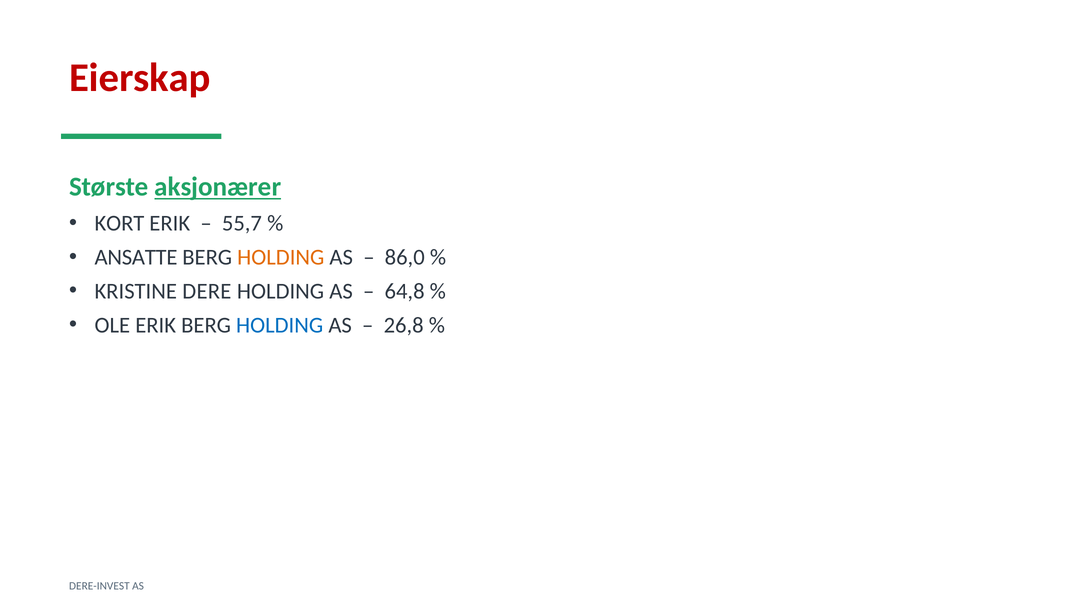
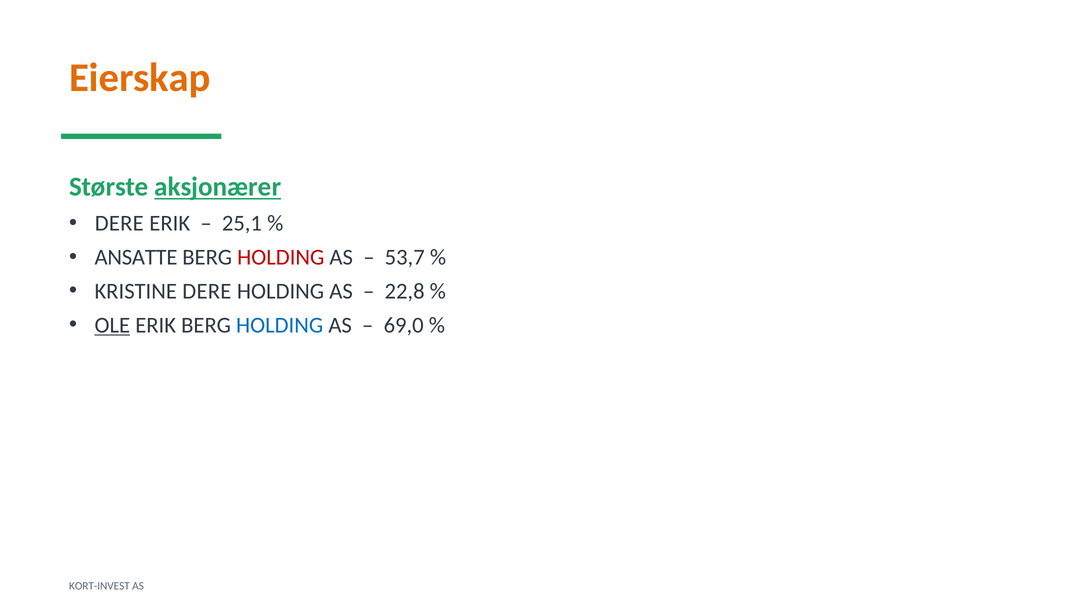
Eierskap colour: red -> orange
KORT at (119, 223): KORT -> DERE
55,7: 55,7 -> 25,1
HOLDING at (281, 257) colour: orange -> red
86,0: 86,0 -> 53,7
64,8: 64,8 -> 22,8
OLE underline: none -> present
26,8: 26,8 -> 69,0
DERE-INVEST: DERE-INVEST -> KORT-INVEST
